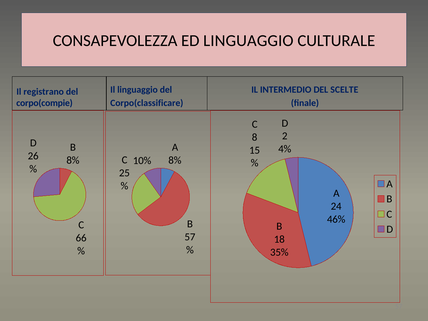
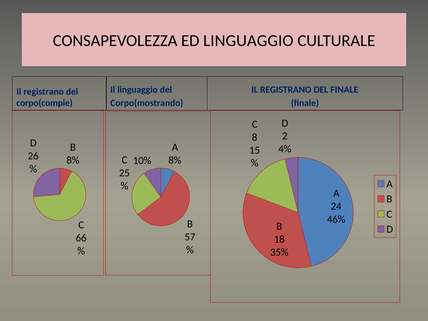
INTERMEDIO at (286, 90): INTERMEDIO -> REGISTRANO
DEL SCELTE: SCELTE -> FINALE
Corpo(classificare: Corpo(classificare -> Corpo(mostrando
